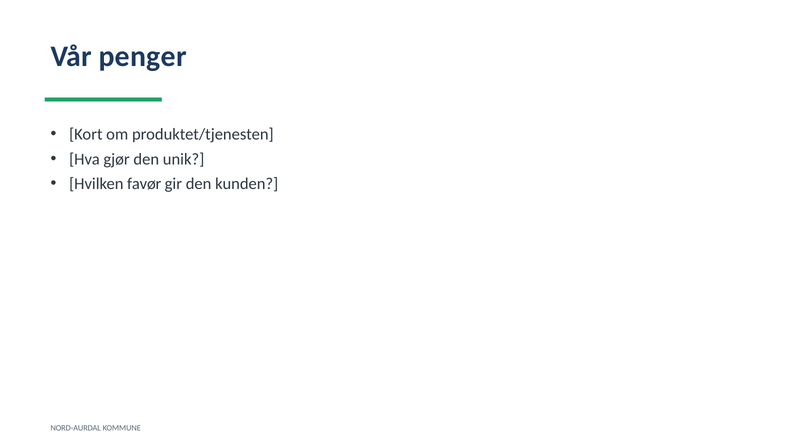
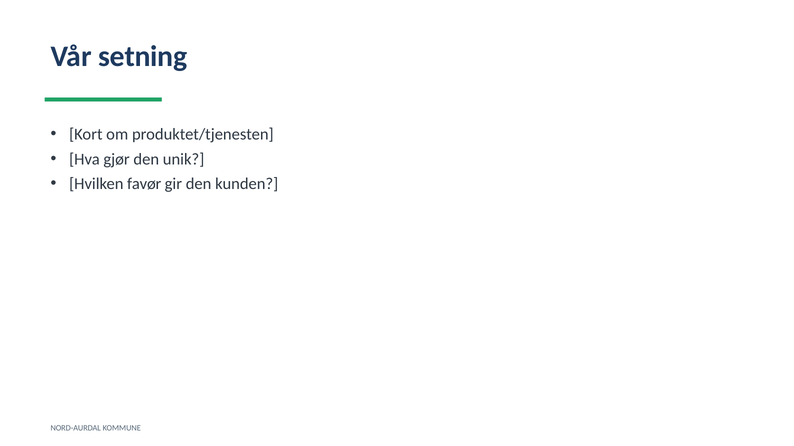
penger: penger -> setning
